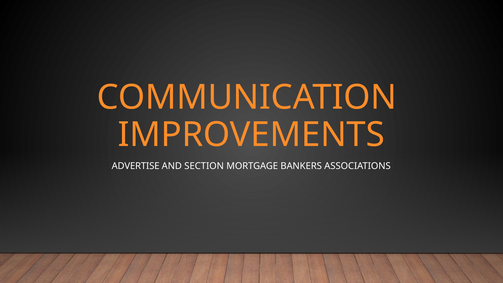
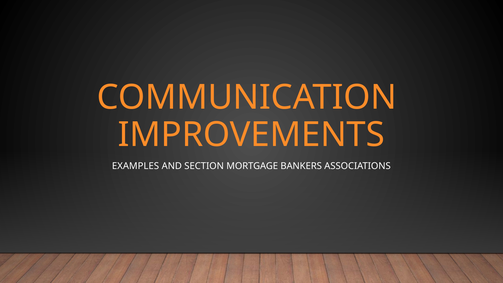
ADVERTISE: ADVERTISE -> EXAMPLES
